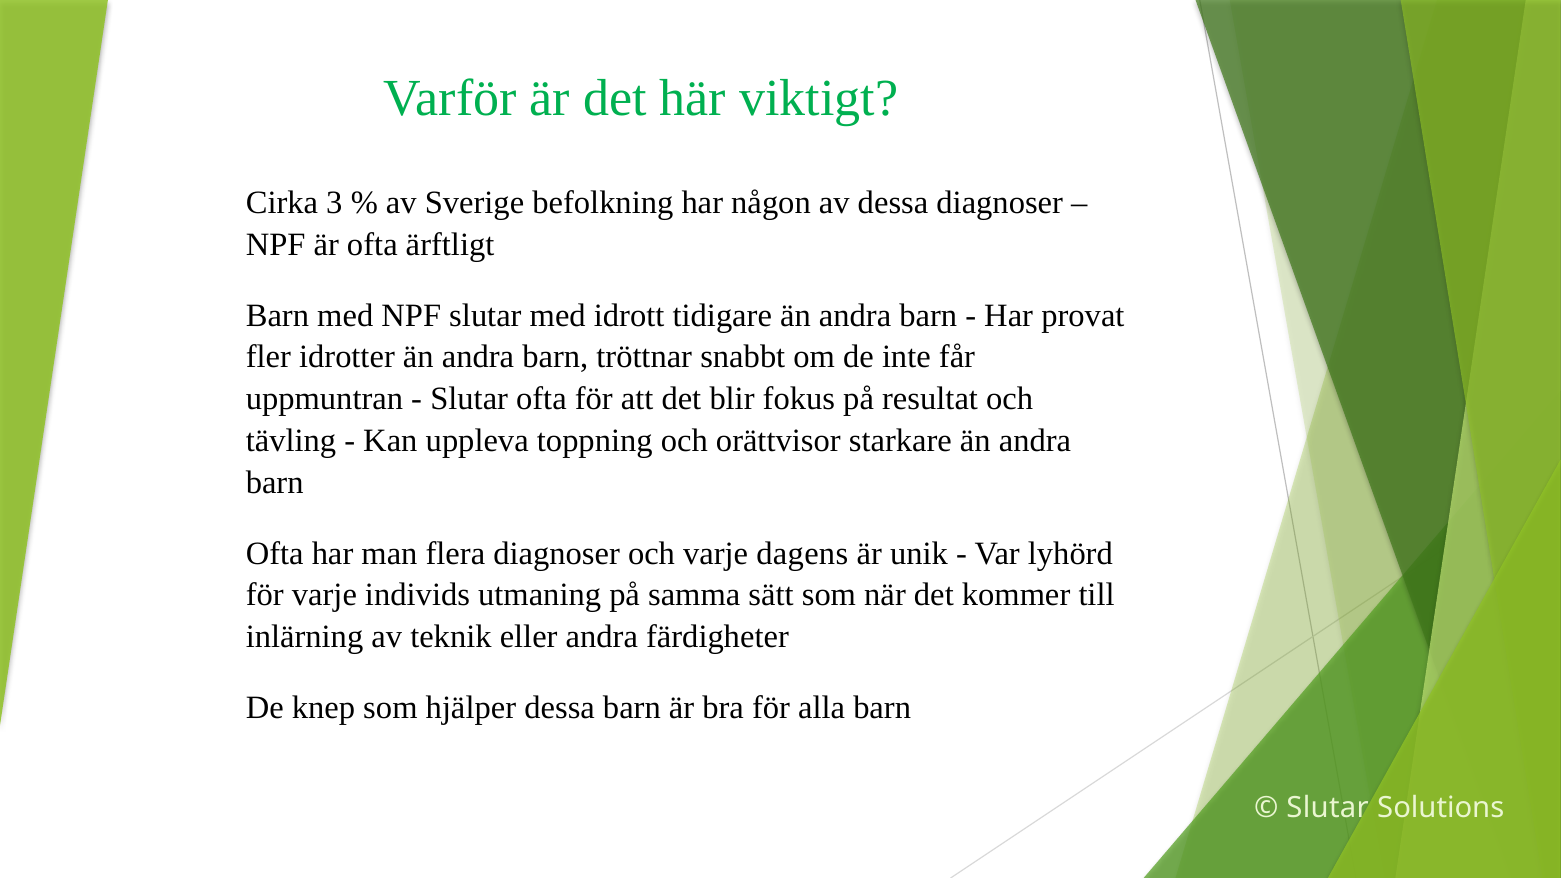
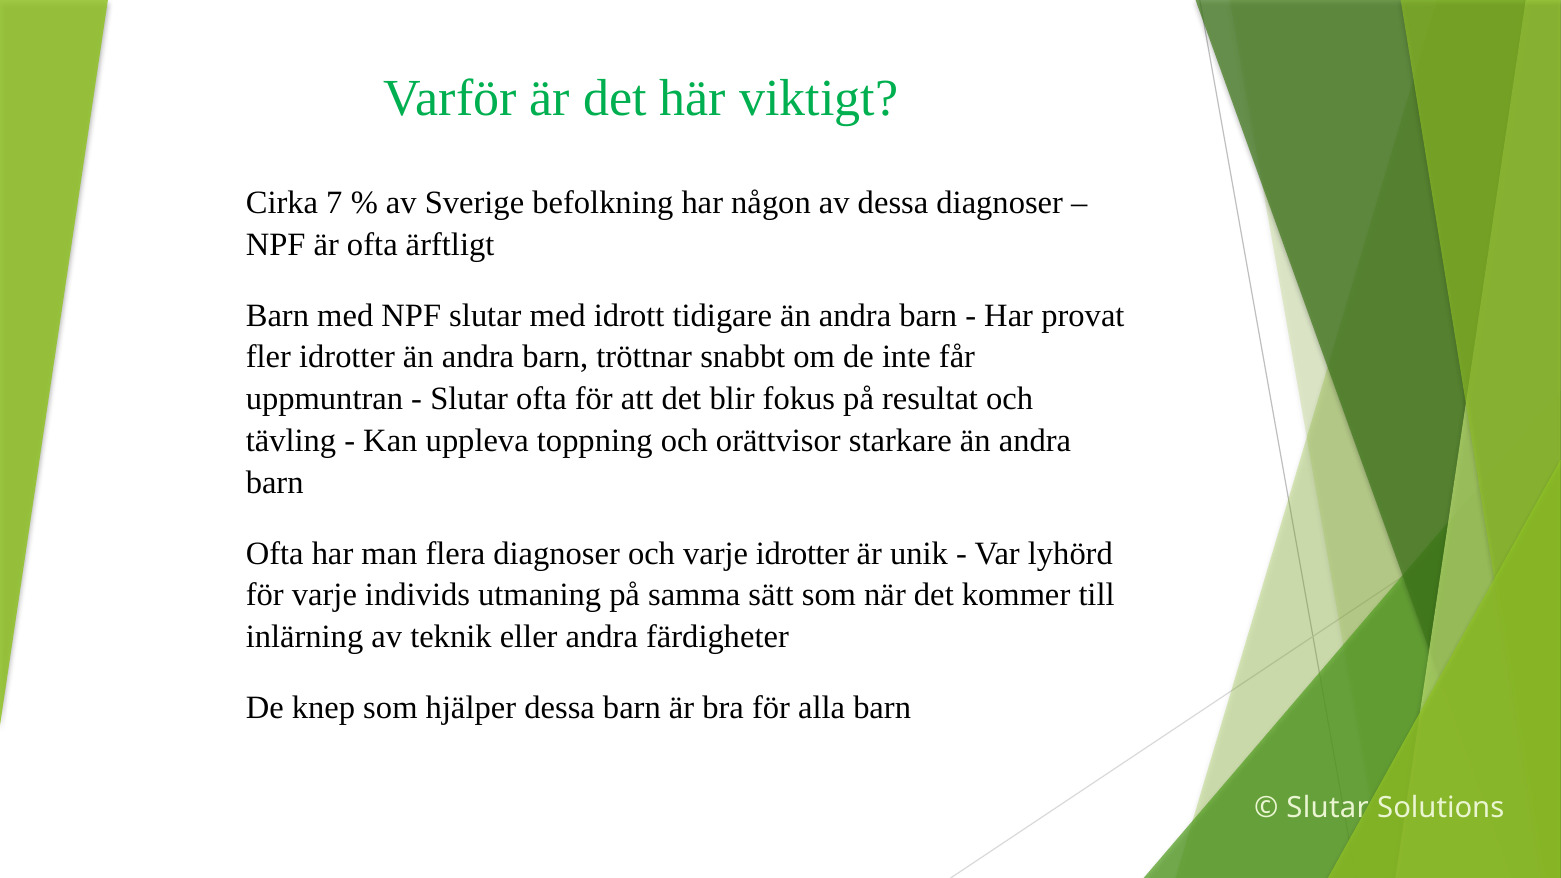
3: 3 -> 7
varje dagens: dagens -> idrotter
